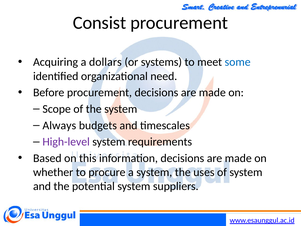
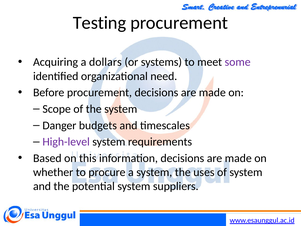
Consist: Consist -> Testing
some colour: blue -> purple
Always: Always -> Danger
